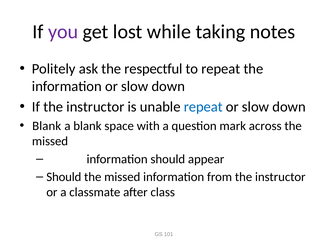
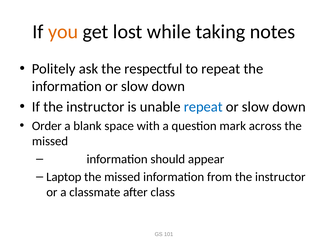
you colour: purple -> orange
Blank at (47, 126): Blank -> Order
Should at (64, 177): Should -> Laptop
